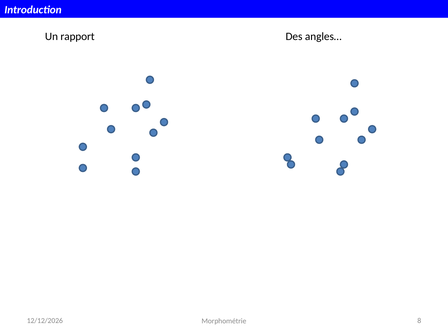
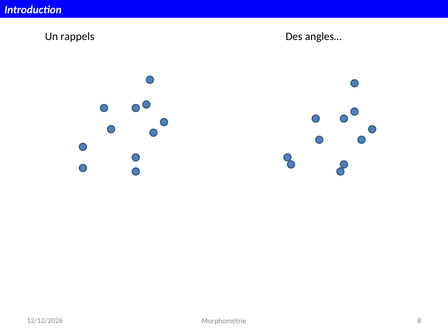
rapport: rapport -> rappels
